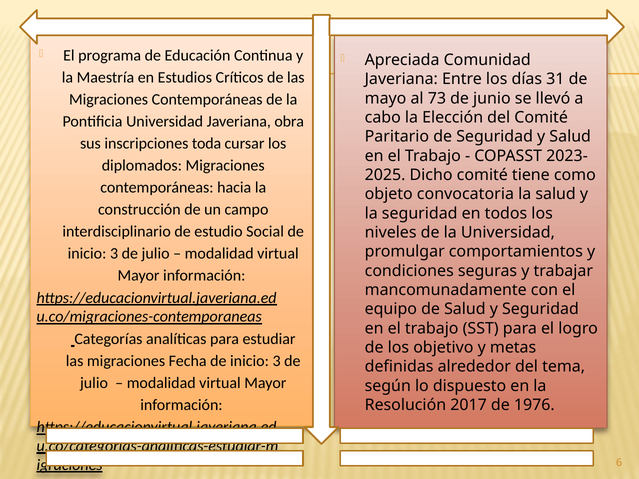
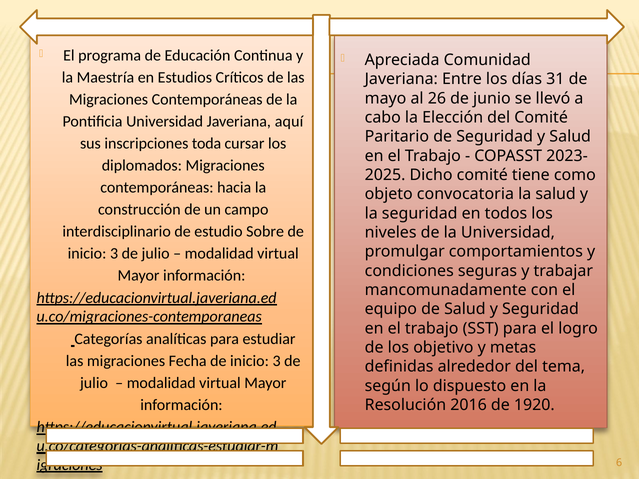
73: 73 -> 26
obra: obra -> aquí
Social: Social -> Sobre
2017: 2017 -> 2016
1976: 1976 -> 1920
